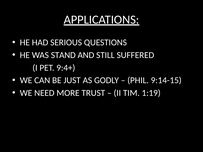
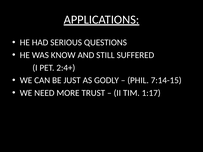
STAND: STAND -> KNOW
9:4+: 9:4+ -> 2:4+
9:14-15: 9:14-15 -> 7:14-15
1:19: 1:19 -> 1:17
